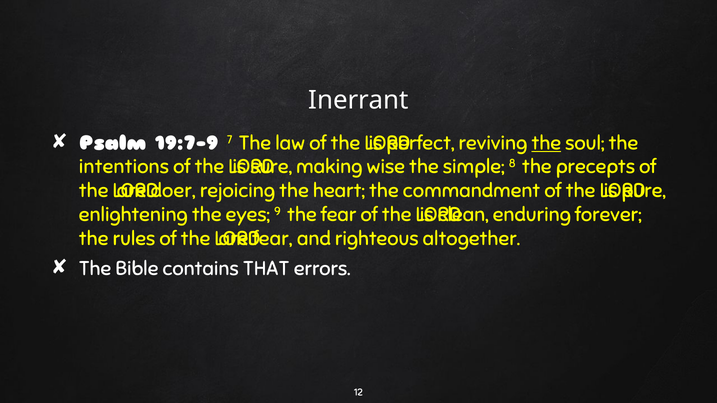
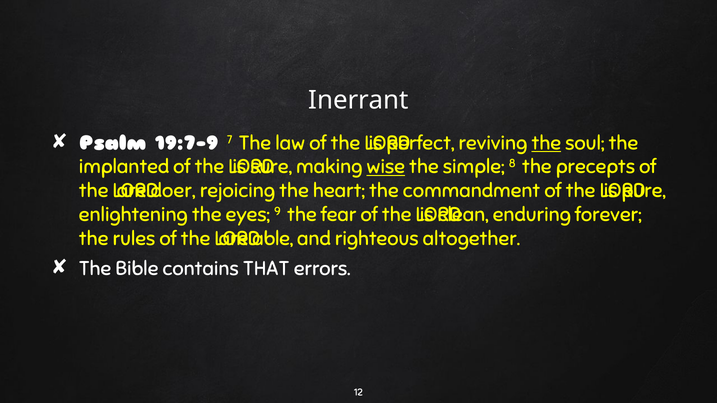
intentions: intentions -> implanted
wise underline: none -> present
fear at (273, 239): fear -> able
